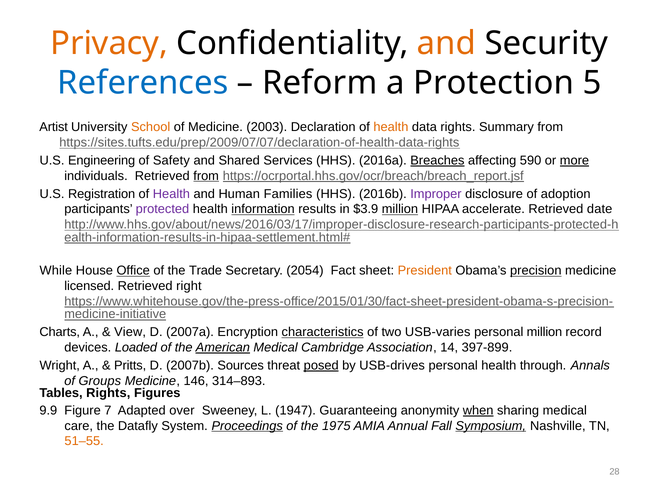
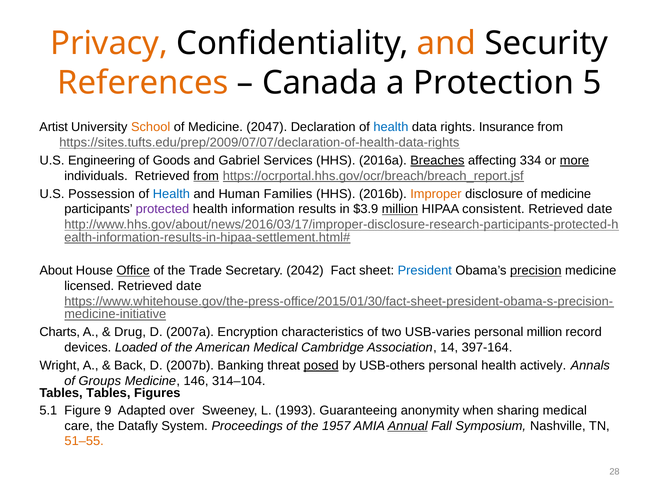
References colour: blue -> orange
Reform: Reform -> Canada
2003: 2003 -> 2047
health at (391, 127) colour: orange -> blue
Summary: Summary -> Insurance
Safety: Safety -> Goods
Shared: Shared -> Gabriel
590: 590 -> 334
Registration: Registration -> Possession
Health at (171, 194) colour: purple -> blue
Improper colour: purple -> orange
disclosure of adoption: adoption -> medicine
information underline: present -> none
accelerate: accelerate -> consistent
While: While -> About
2054: 2054 -> 2042
President colour: orange -> blue
right at (189, 286): right -> date
View: View -> Drug
characteristics underline: present -> none
American underline: present -> none
397-899: 397-899 -> 397-164
Pritts: Pritts -> Back
Sources: Sources -> Banking
USB-drives: USB-drives -> USB-others
through: through -> actively
314–893: 314–893 -> 314–104
Tables Rights: Rights -> Tables
9.9: 9.9 -> 5.1
7: 7 -> 9
1947: 1947 -> 1993
when underline: present -> none
Proceedings underline: present -> none
1975: 1975 -> 1957
Annual underline: none -> present
Symposium underline: present -> none
